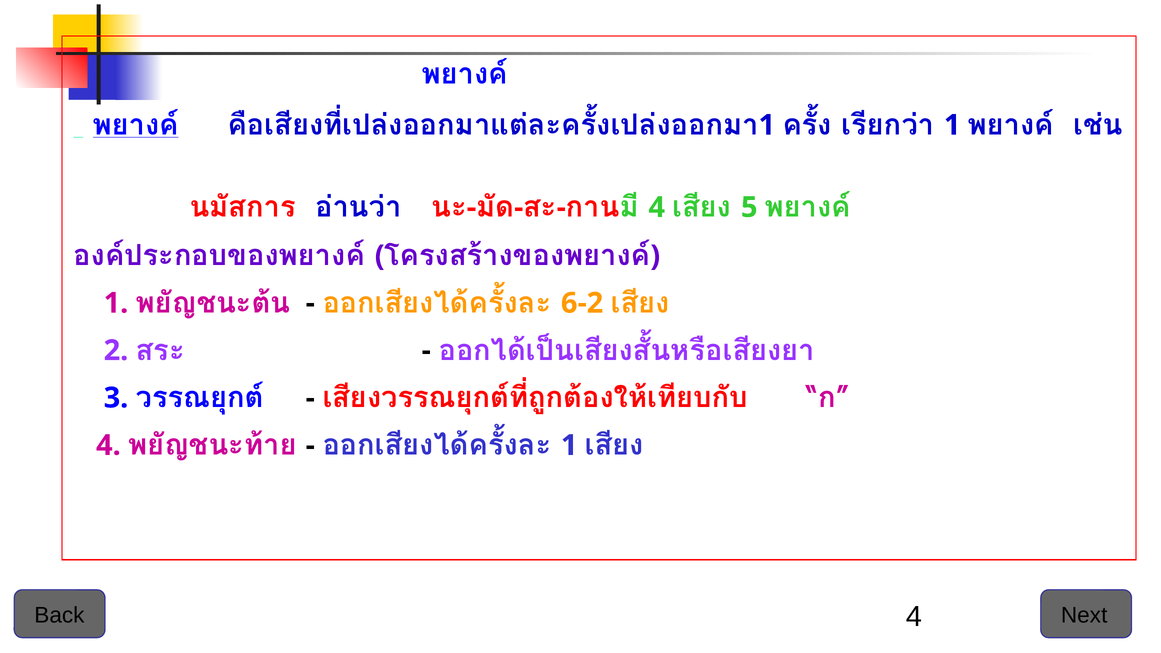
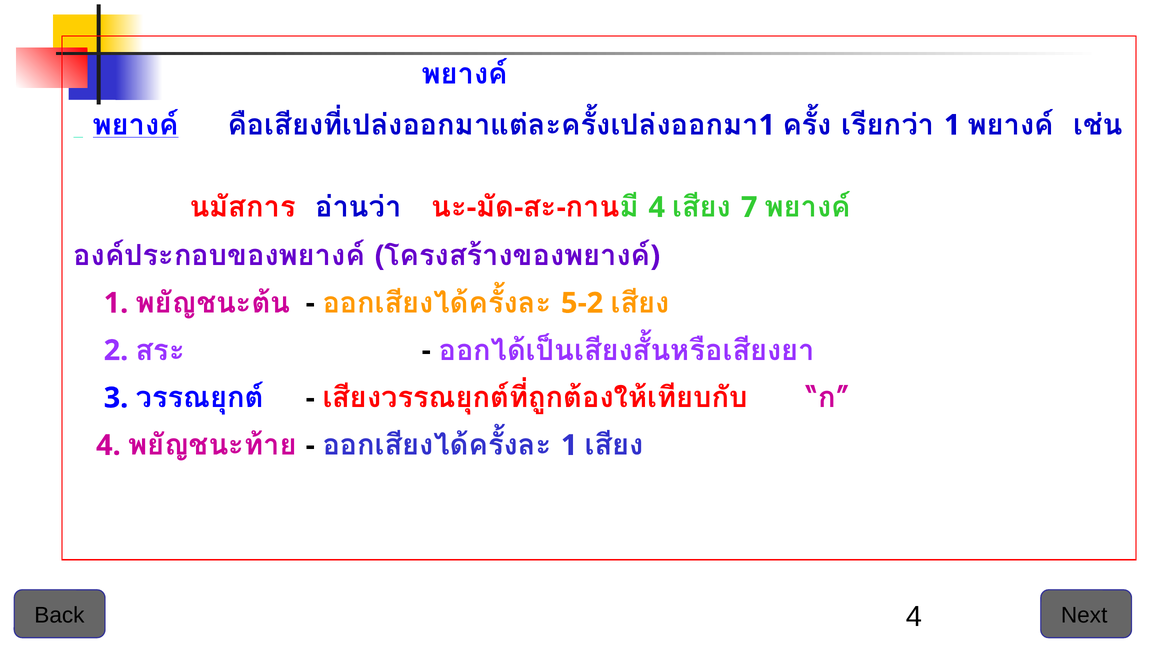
5: 5 -> 7
6-2: 6-2 -> 5-2
